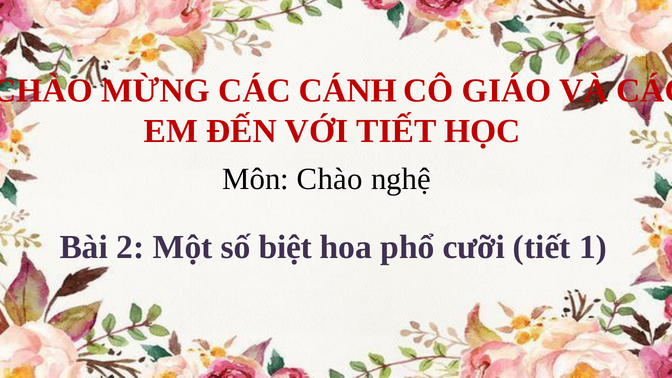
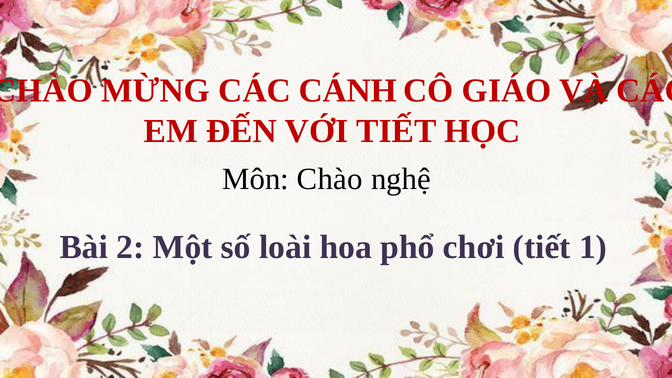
biệt: biệt -> loài
cưỡi: cưỡi -> chơi
